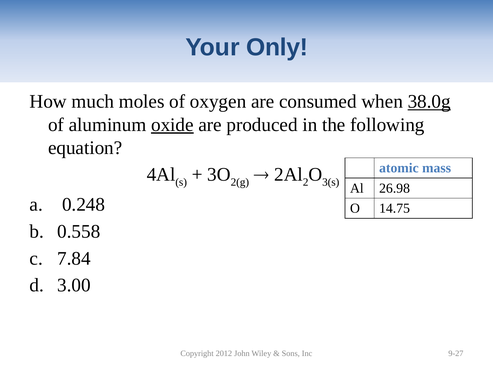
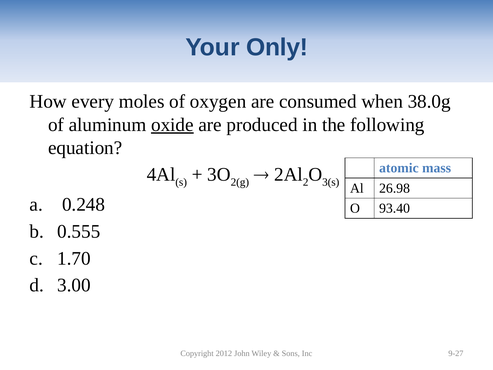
much: much -> every
38.0g underline: present -> none
14.75: 14.75 -> 93.40
0.558: 0.558 -> 0.555
7.84: 7.84 -> 1.70
